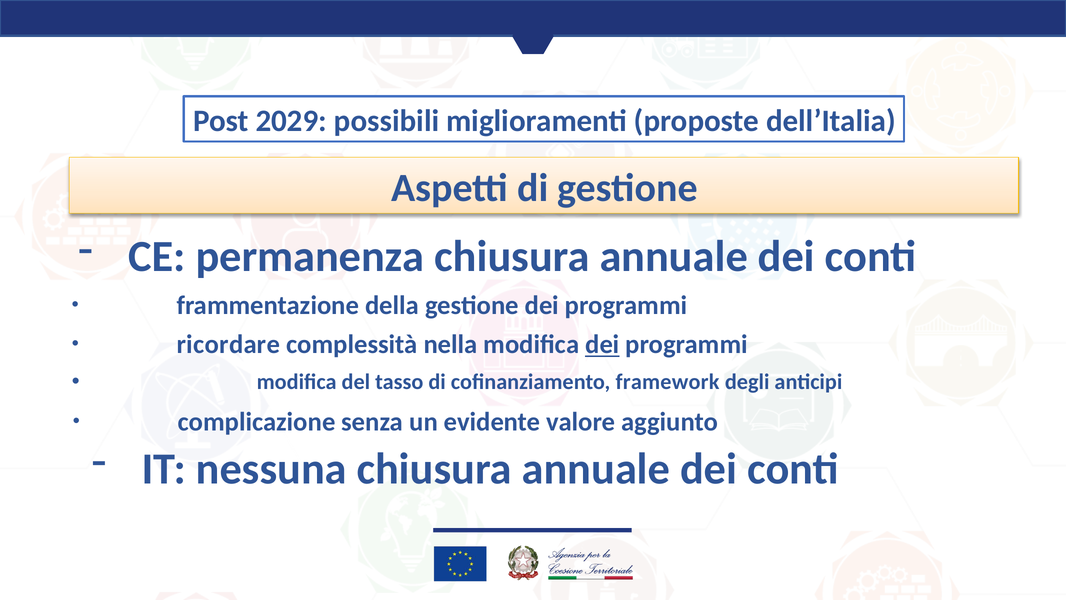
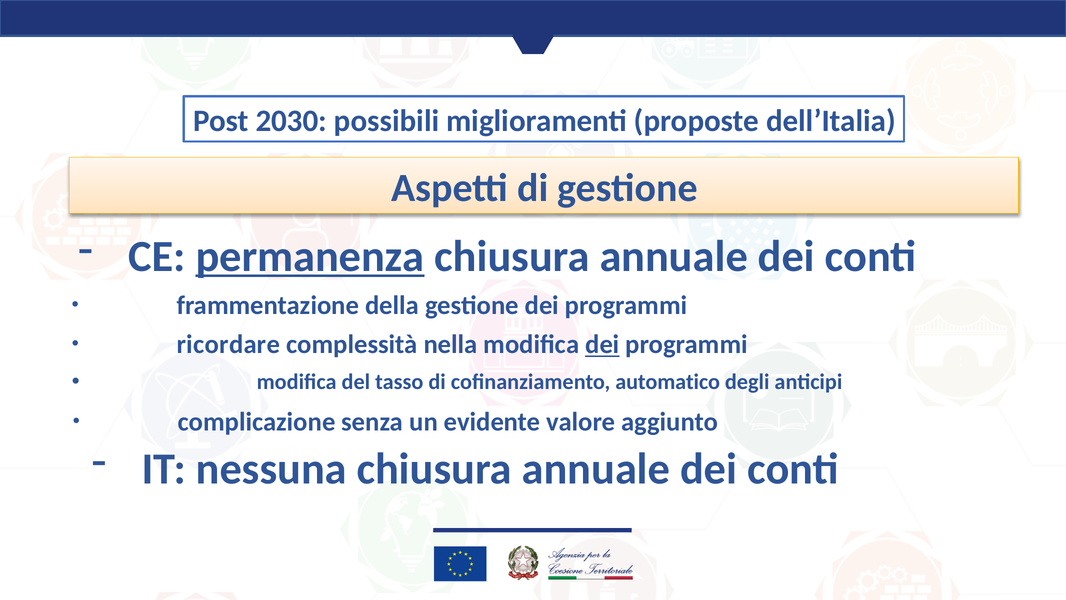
2029: 2029 -> 2030
permanenza underline: none -> present
framework: framework -> automatico
